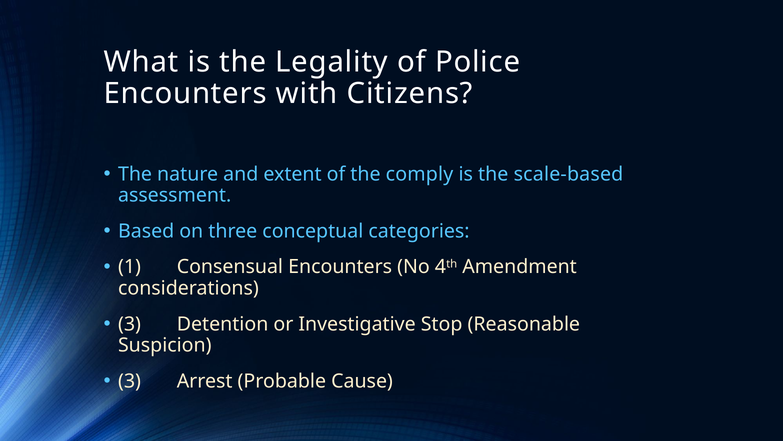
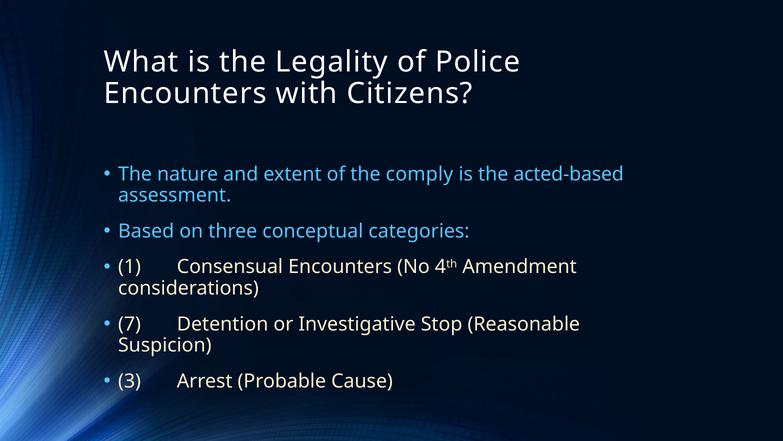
scale-based: scale-based -> acted-based
3 at (130, 324): 3 -> 7
